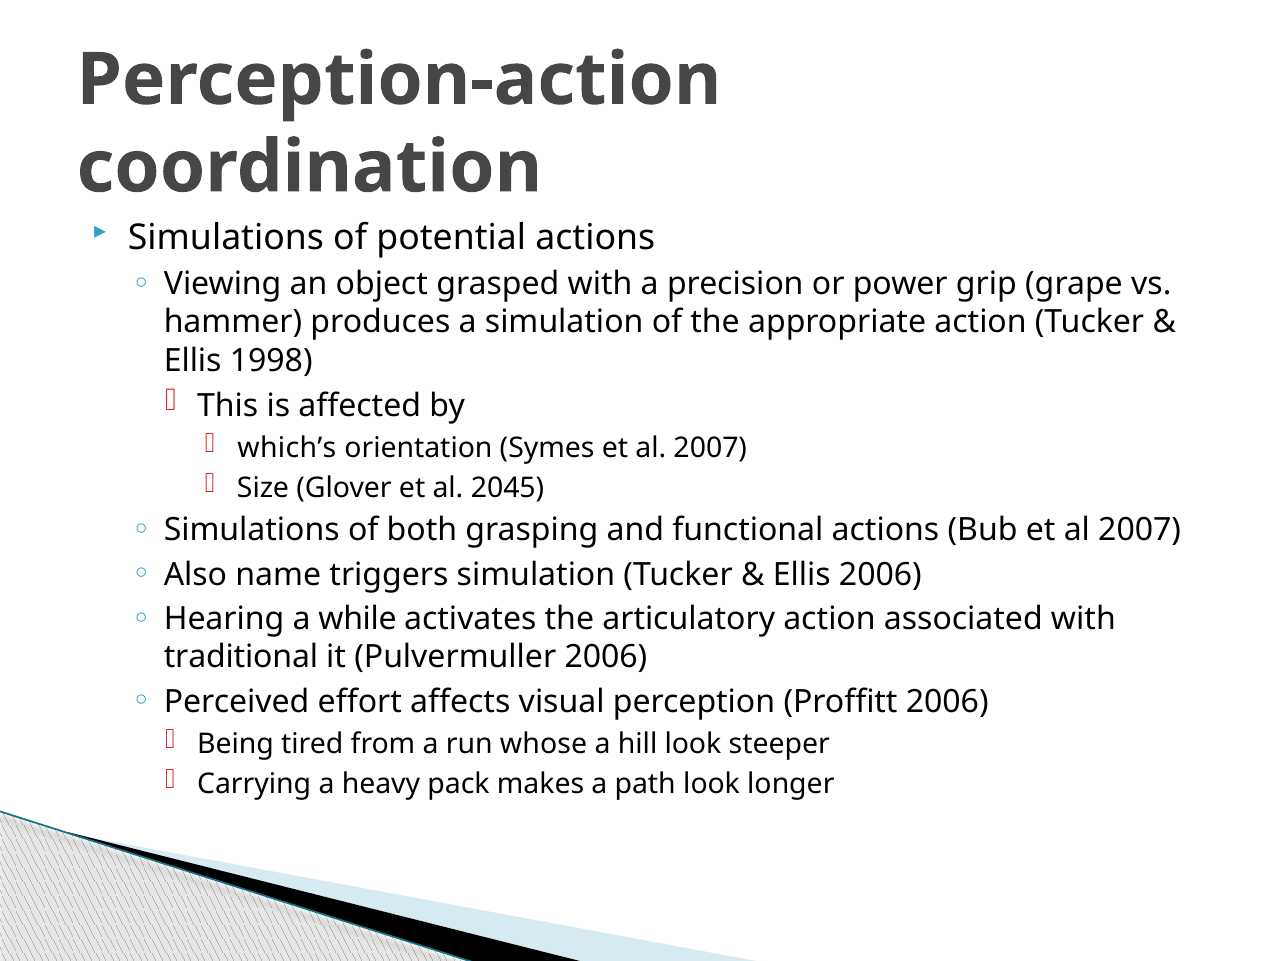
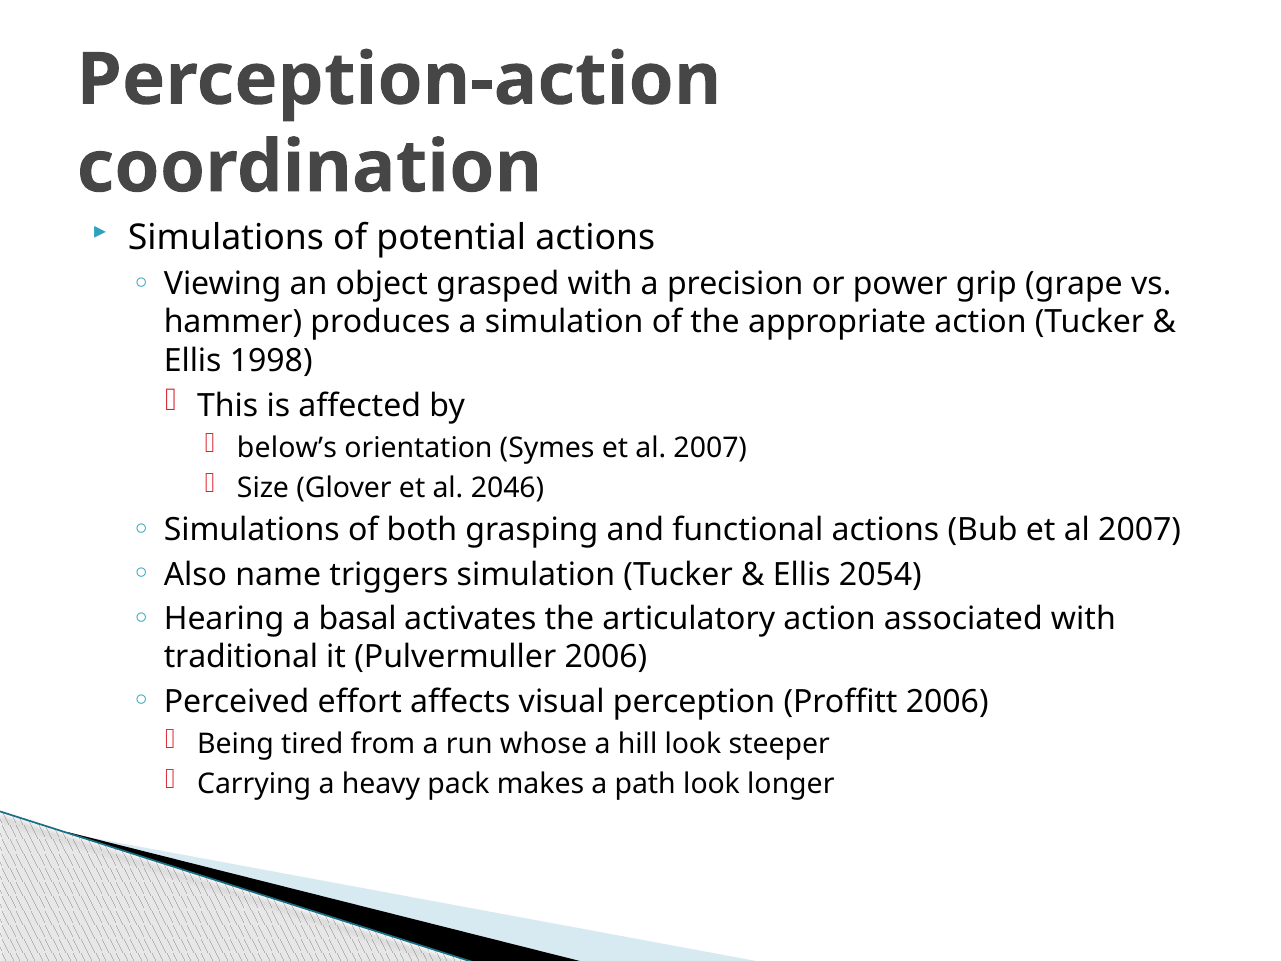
which’s: which’s -> below’s
2045: 2045 -> 2046
Ellis 2006: 2006 -> 2054
while: while -> basal
